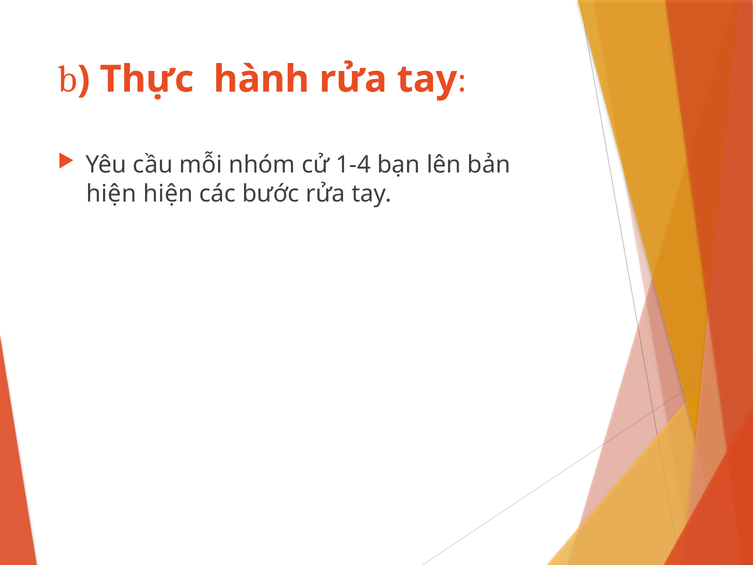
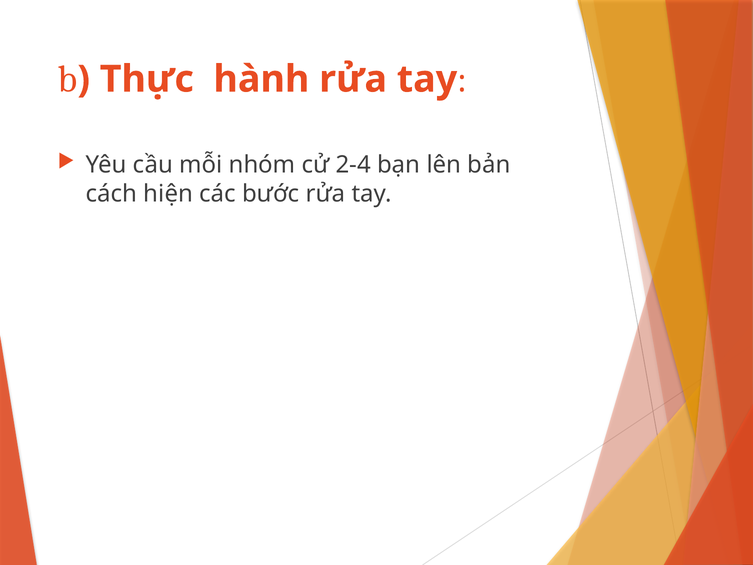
1-4: 1-4 -> 2-4
hiện at (111, 194): hiện -> cách
